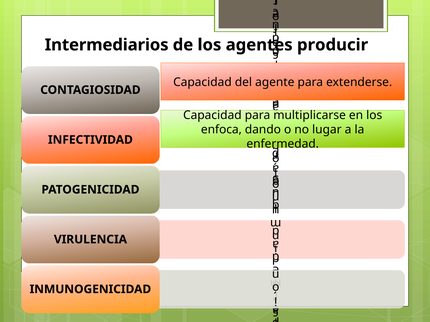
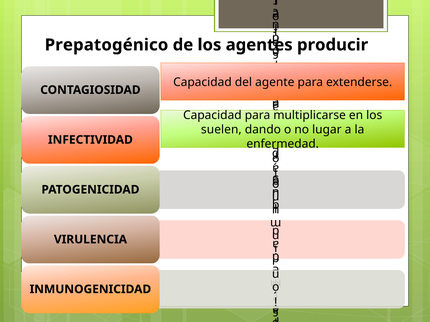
Intermediarios: Intermediarios -> Prepatogénico
enfoca: enfoca -> suelen
